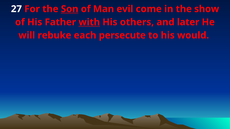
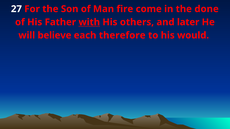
Son underline: present -> none
evil: evil -> fire
show: show -> done
rebuke: rebuke -> believe
persecute: persecute -> therefore
